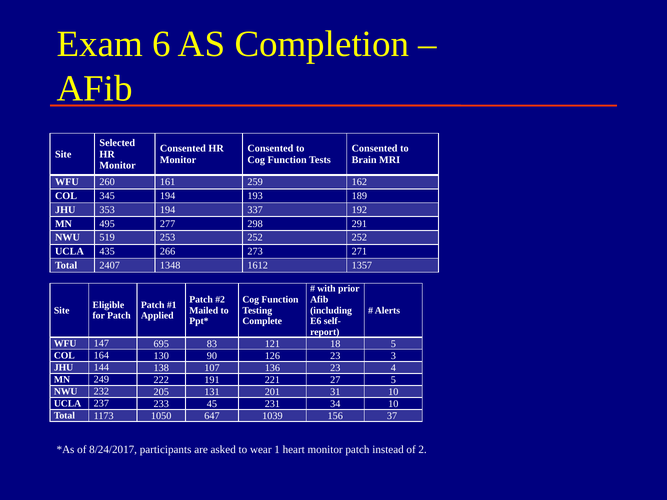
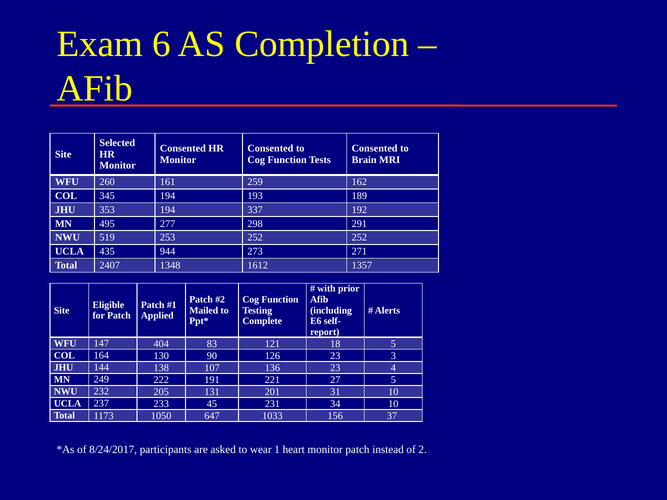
266: 266 -> 944
695: 695 -> 404
1039: 1039 -> 1033
